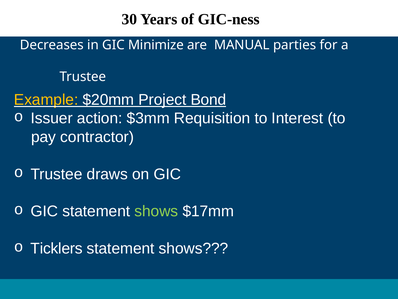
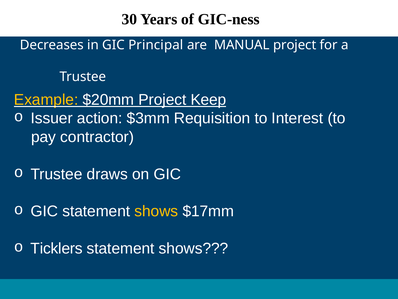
Minimize: Minimize -> Principal
MANUAL parties: parties -> project
Bond: Bond -> Keep
shows at (156, 211) colour: light green -> yellow
